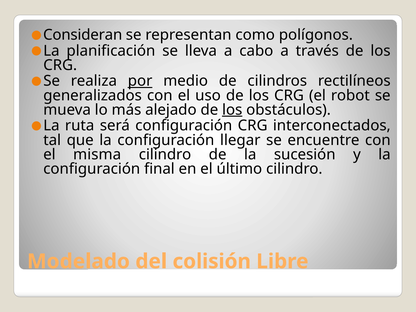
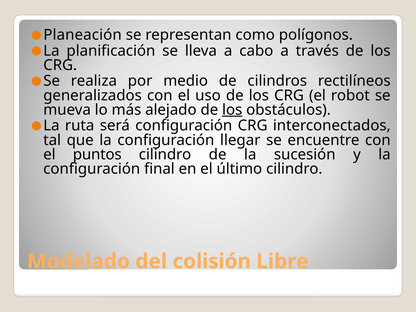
Consideran: Consideran -> Planeación
por underline: present -> none
misma: misma -> puntos
